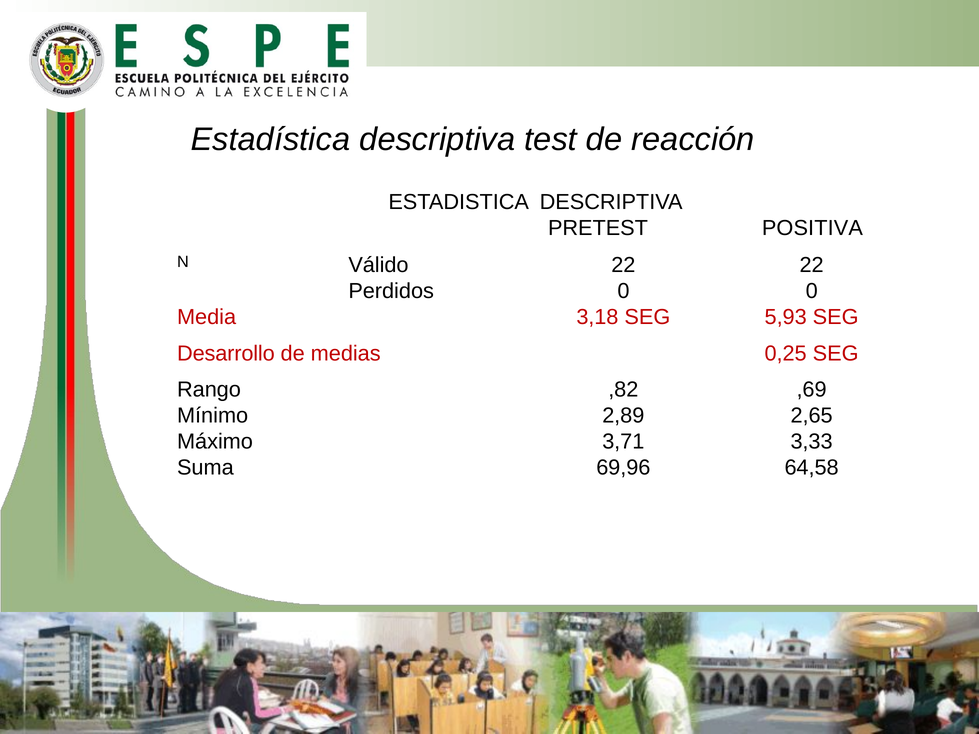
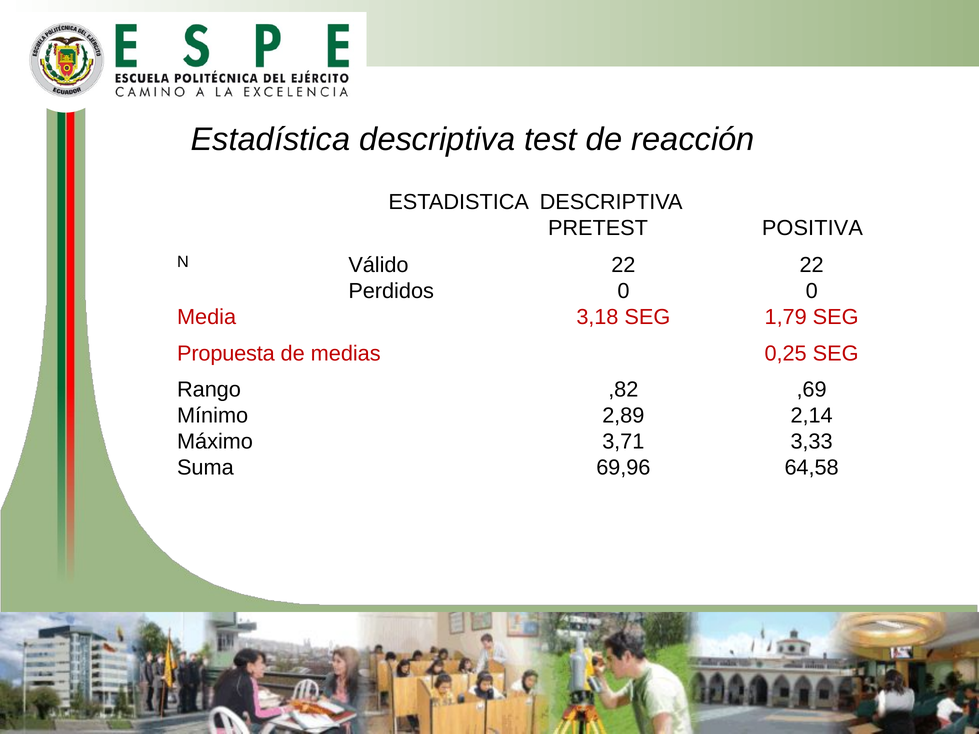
5,93: 5,93 -> 1,79
Desarrollo: Desarrollo -> Propuesta
2,65: 2,65 -> 2,14
